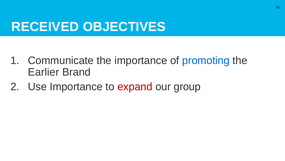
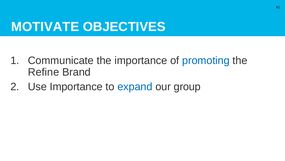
RECEIVED: RECEIVED -> MOTIVATE
Earlier: Earlier -> Refine
expand colour: red -> blue
